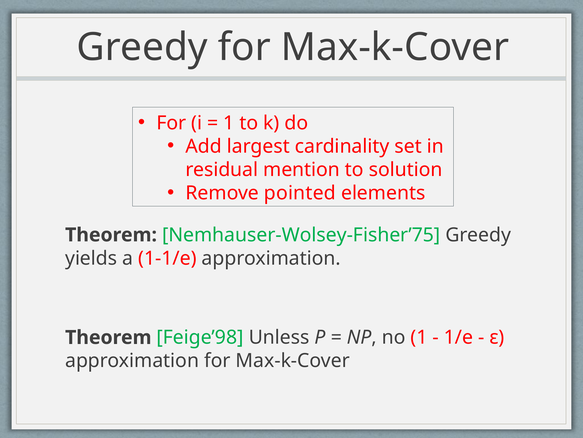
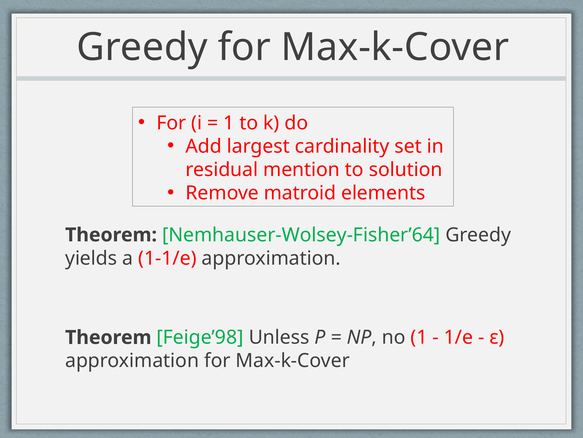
pointed: pointed -> matroid
Nemhauser-Wolsey-Fisher’75: Nemhauser-Wolsey-Fisher’75 -> Nemhauser-Wolsey-Fisher’64
